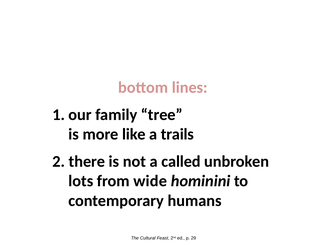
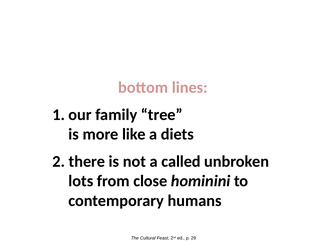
trails: trails -> diets
wide: wide -> close
